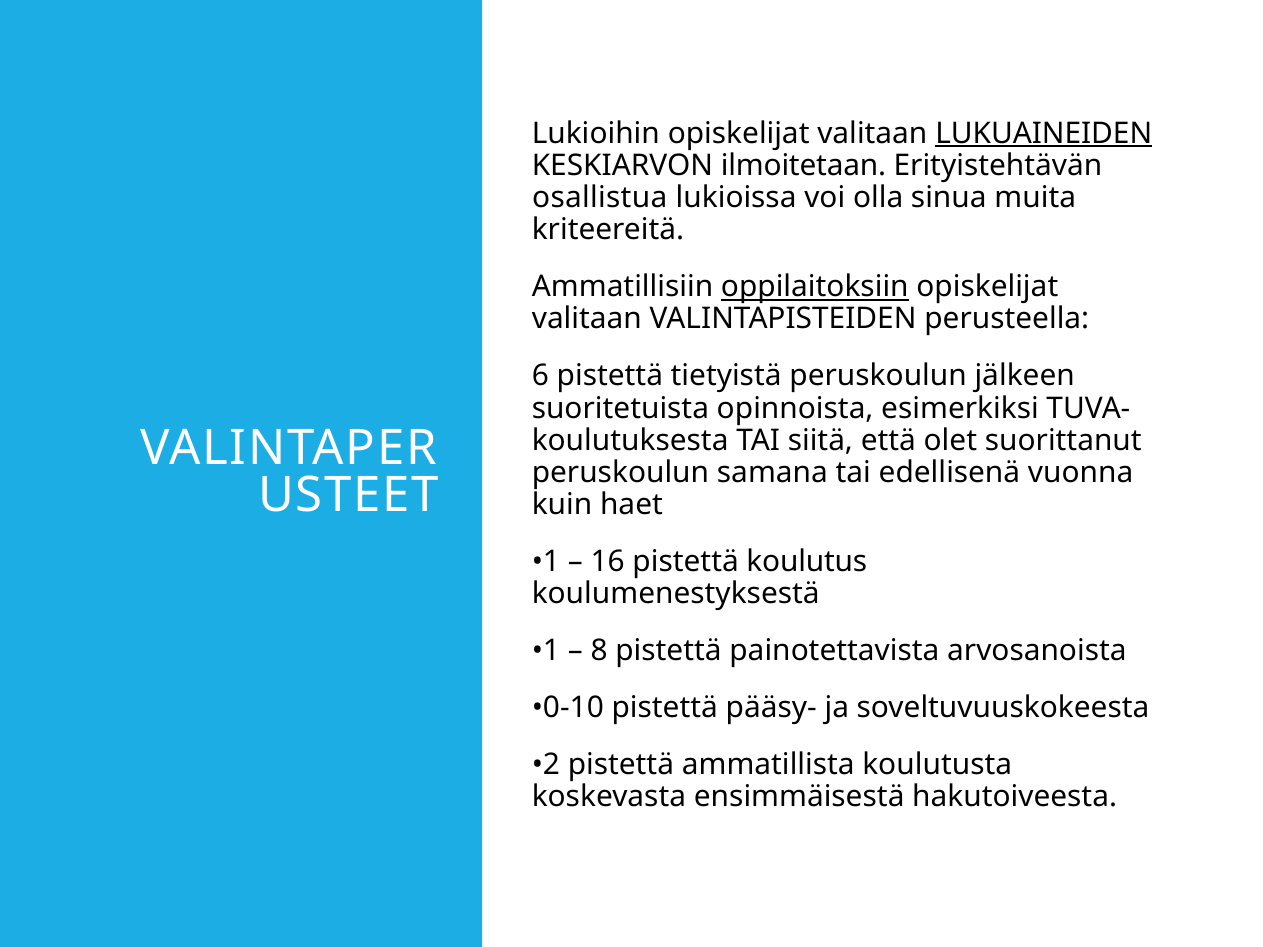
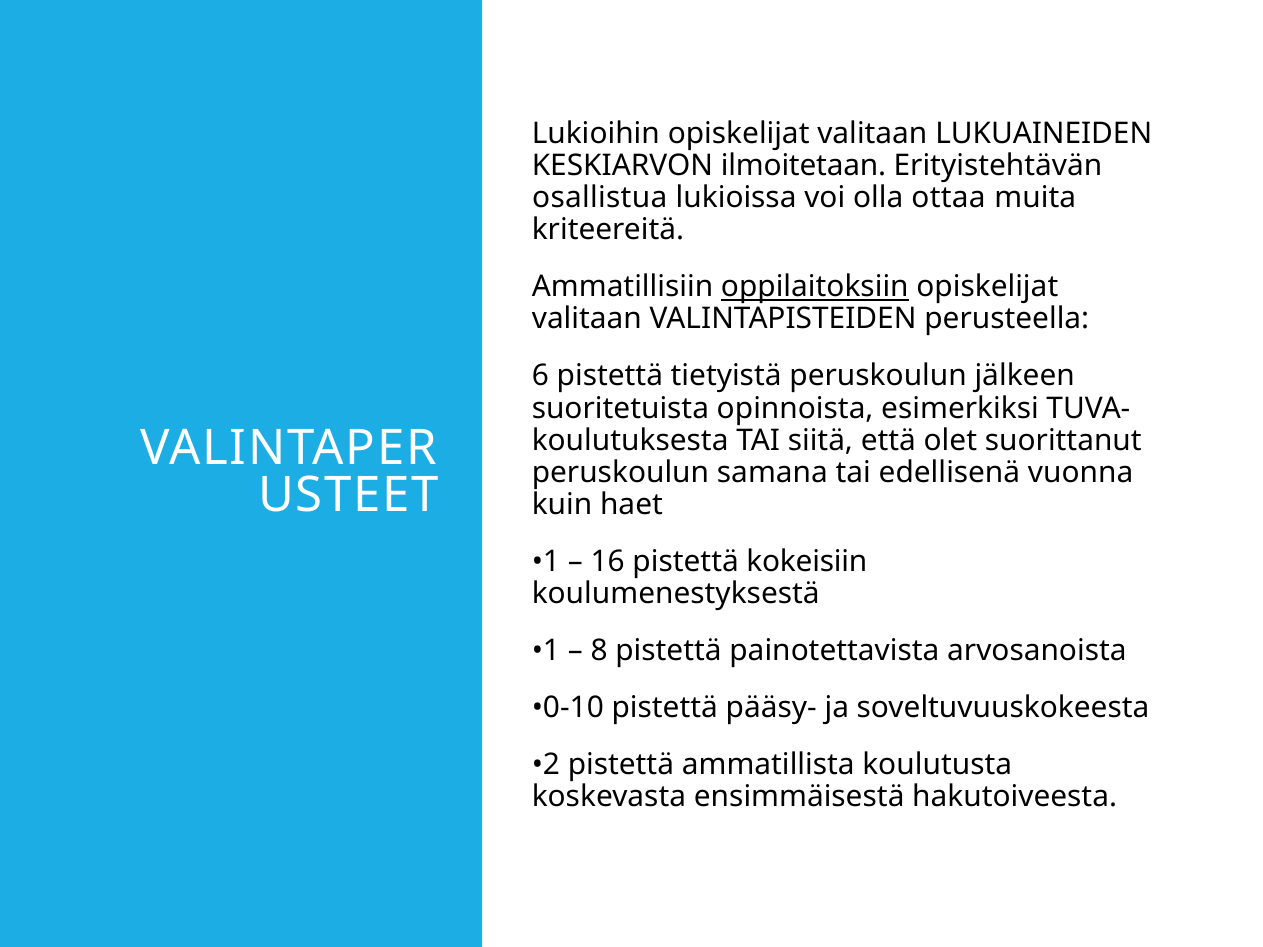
LUKUAINEIDEN underline: present -> none
sinua: sinua -> ottaa
koulutus: koulutus -> kokeisiin
